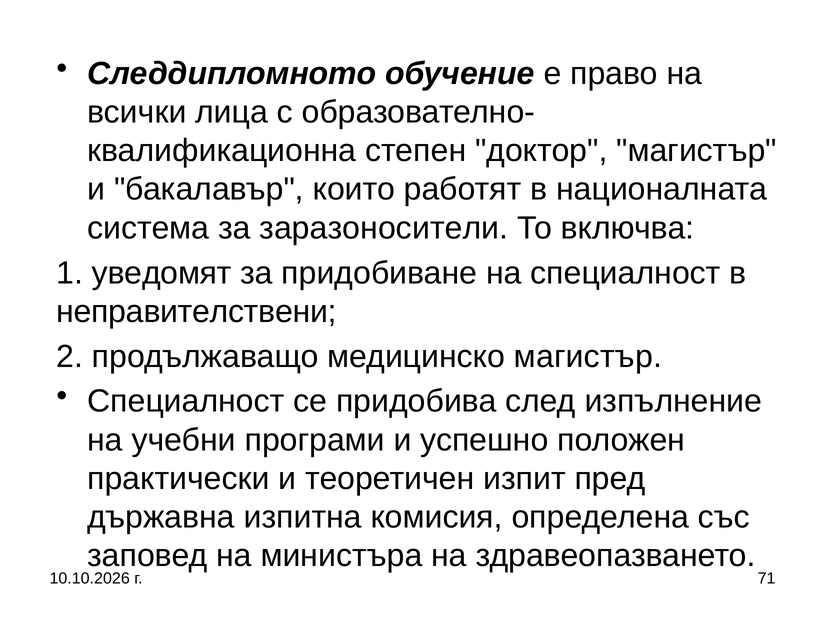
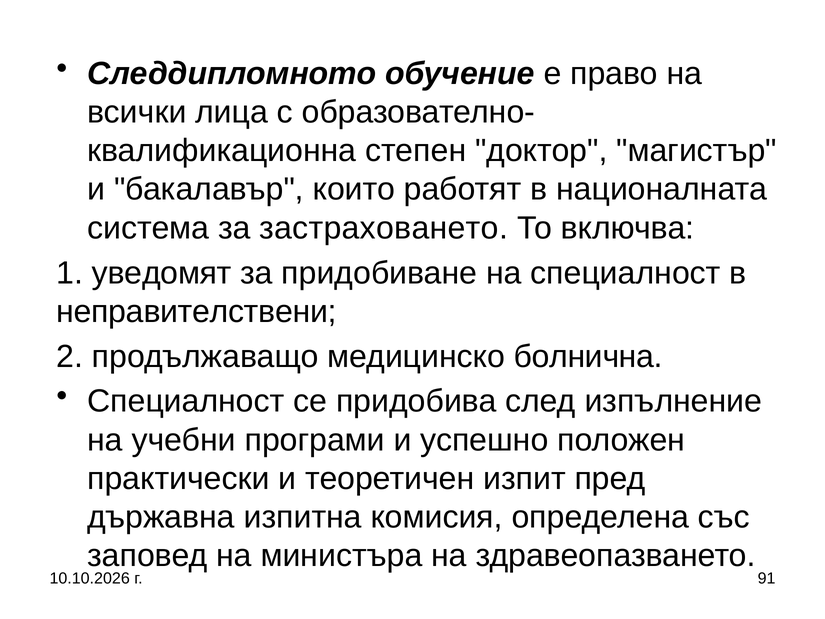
заразоносители: заразоносители -> застраховането
медицинско магистър: магистър -> болнична
71: 71 -> 91
